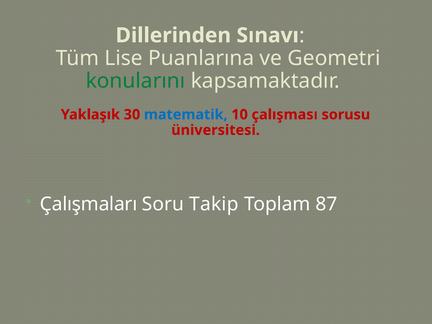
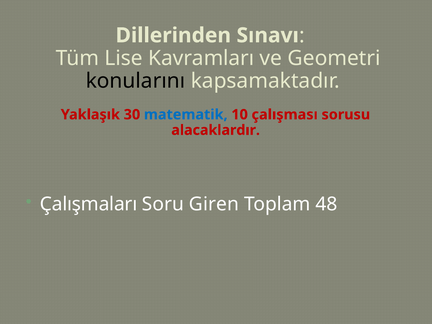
Puanlarına: Puanlarına -> Kavramları
konularını colour: green -> black
üniversitesi: üniversitesi -> alacaklardır
Takip: Takip -> Giren
87: 87 -> 48
